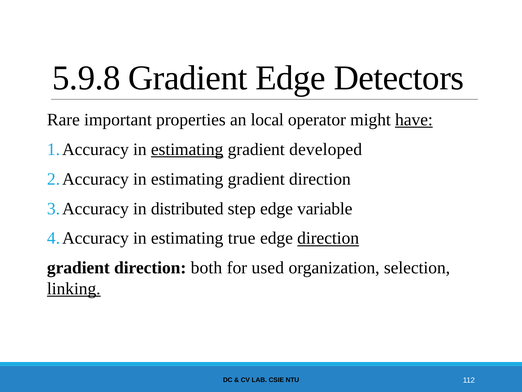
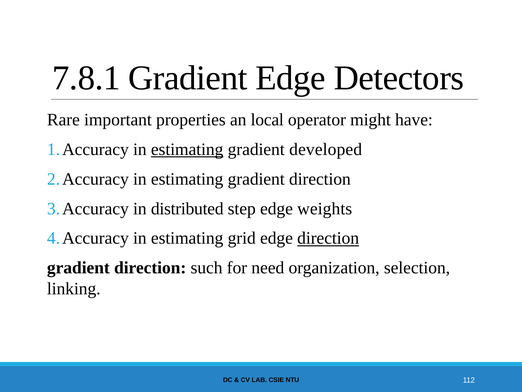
5.9.8: 5.9.8 -> 7.8.1
have underline: present -> none
variable: variable -> weights
true: true -> grid
both: both -> such
used: used -> need
linking underline: present -> none
